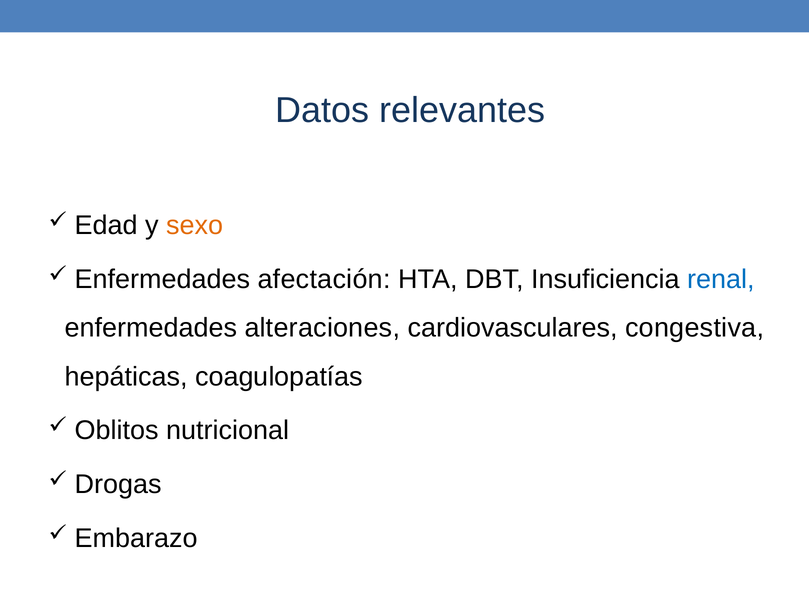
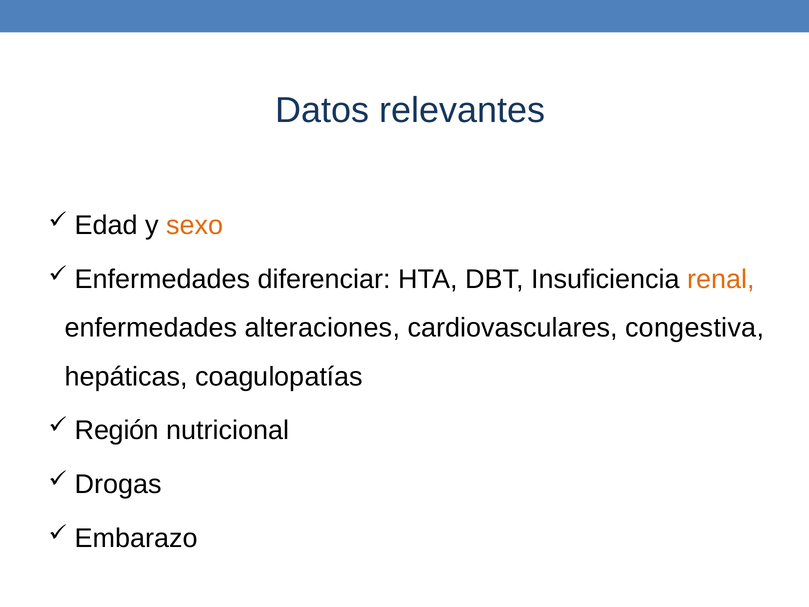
afectación: afectación -> diferenciar
renal colour: blue -> orange
Oblitos: Oblitos -> Región
